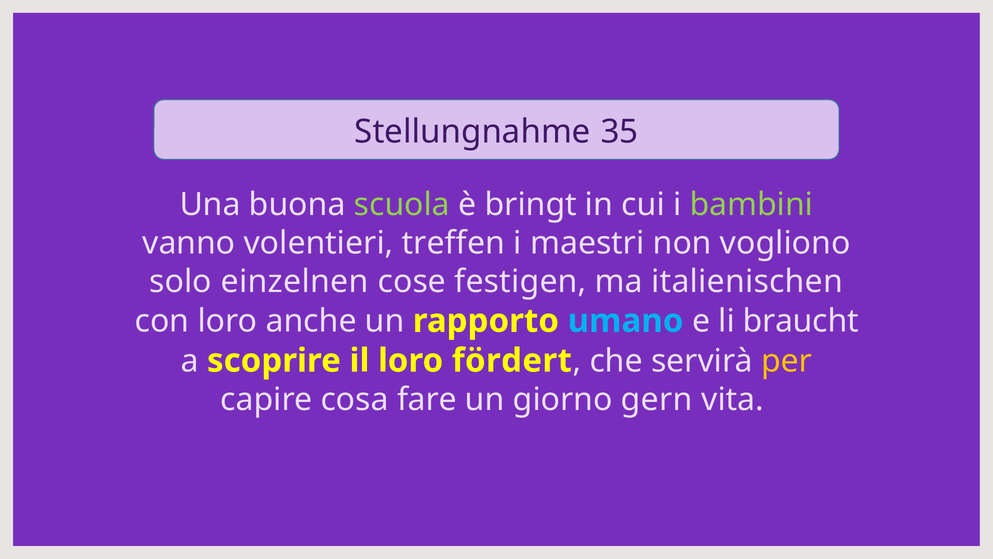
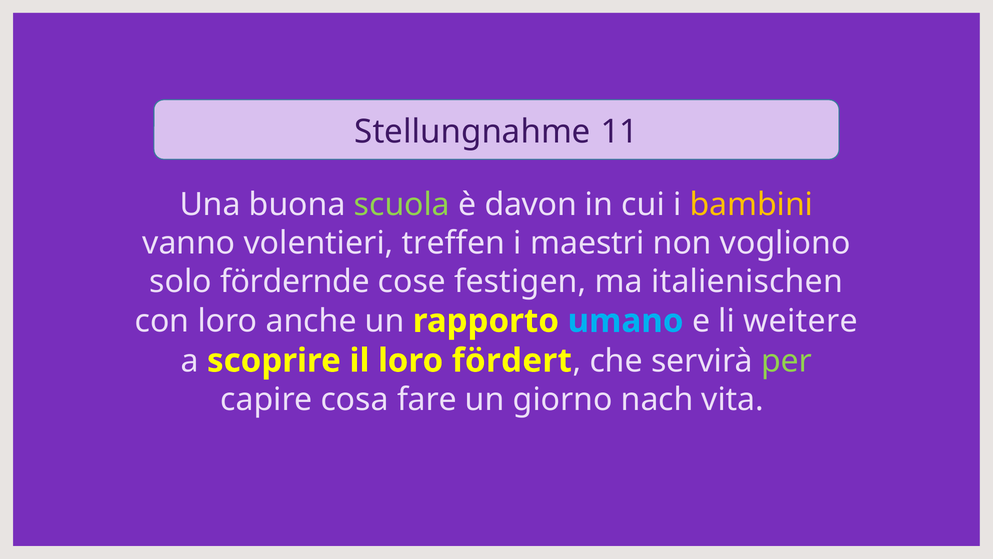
35: 35 -> 11
bringt: bringt -> davon
bambini colour: light green -> yellow
einzelnen: einzelnen -> fördernde
braucht: braucht -> weitere
per colour: yellow -> light green
gern: gern -> nach
